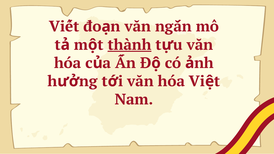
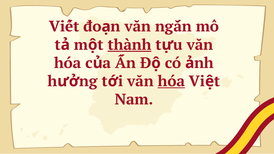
hóa at (171, 81) underline: none -> present
